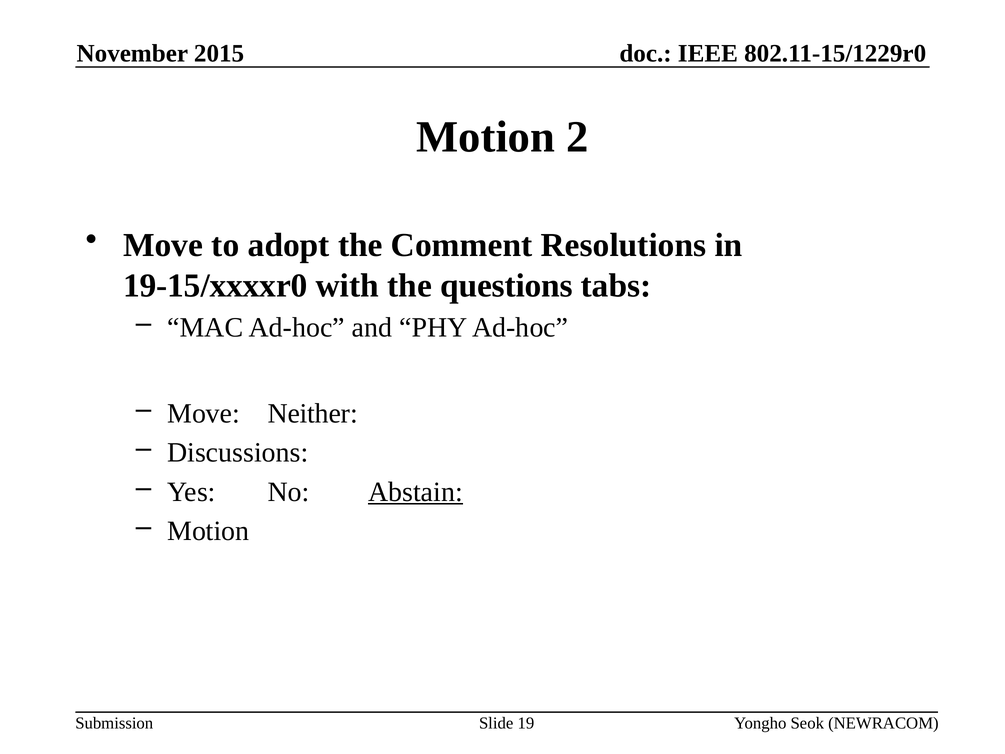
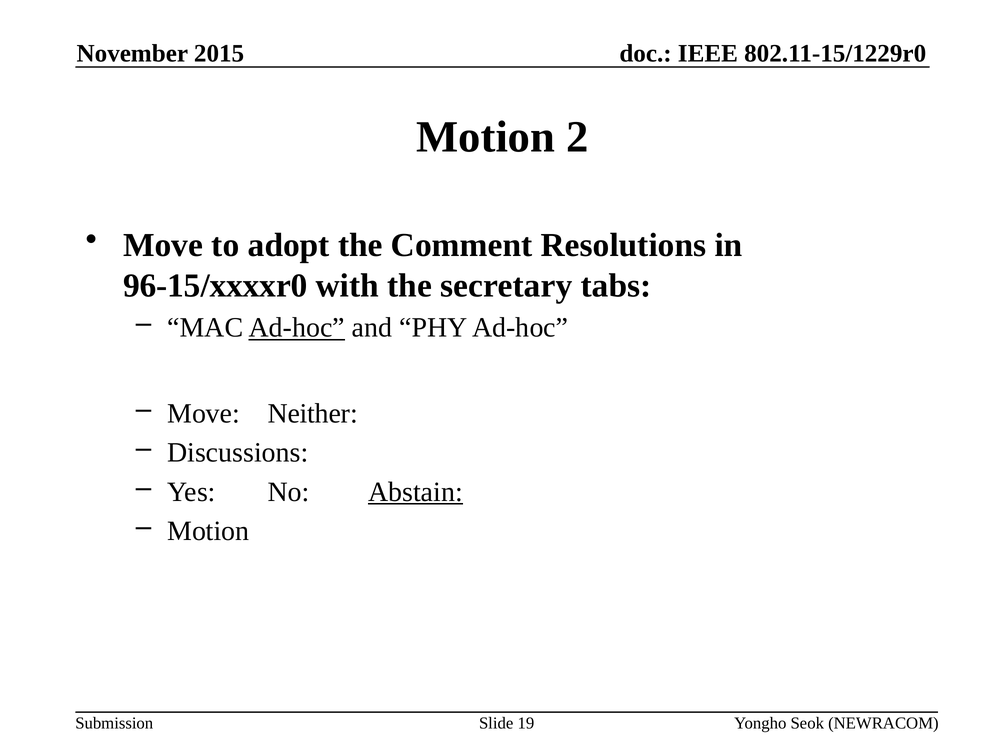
19-15/xxxxr0: 19-15/xxxxr0 -> 96-15/xxxxr0
questions: questions -> secretary
Ad-hoc at (297, 327) underline: none -> present
